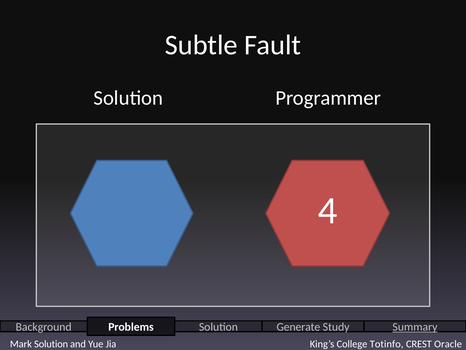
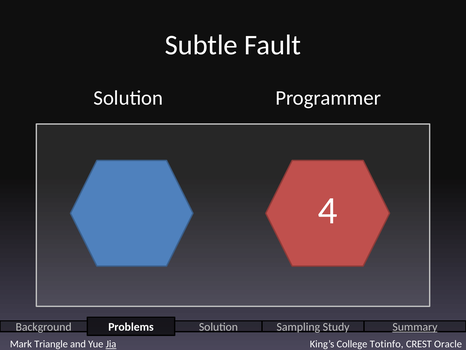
Generate: Generate -> Sampling
Mark Solution: Solution -> Triangle
Jia underline: none -> present
